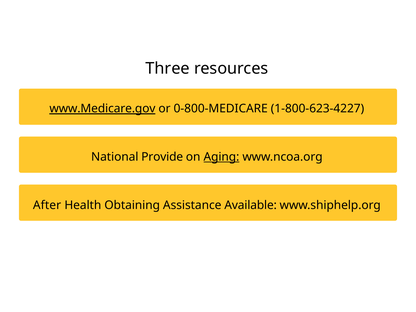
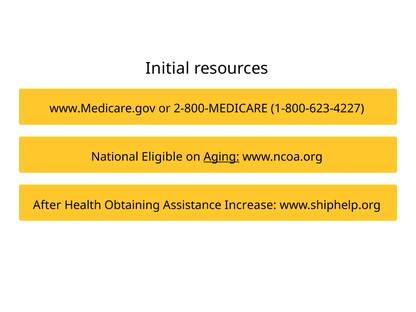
Three: Three -> Initial
www.Medicare.gov underline: present -> none
0-800-MEDICARE: 0-800-MEDICARE -> 2-800-MEDICARE
Provide: Provide -> Eligible
Available: Available -> Increase
